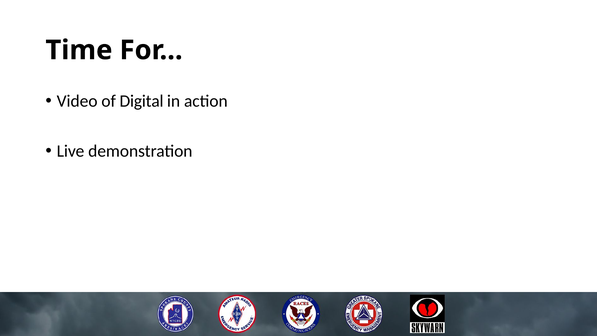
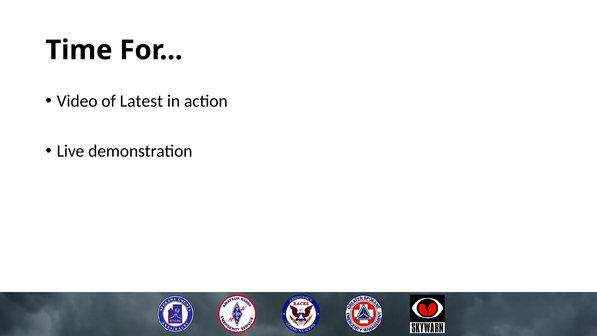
Digital: Digital -> Latest
